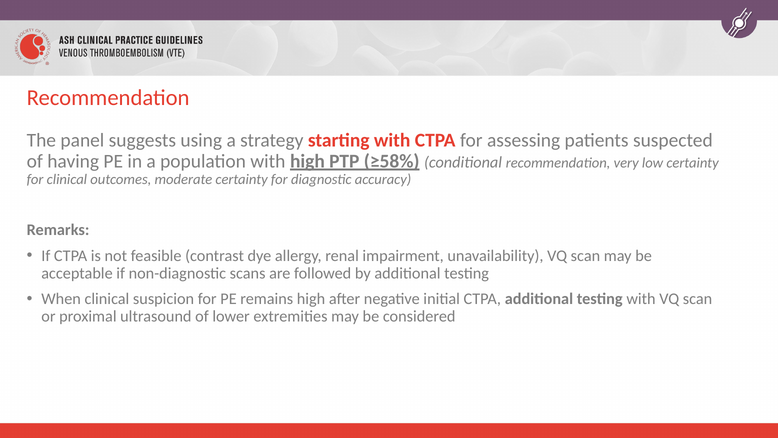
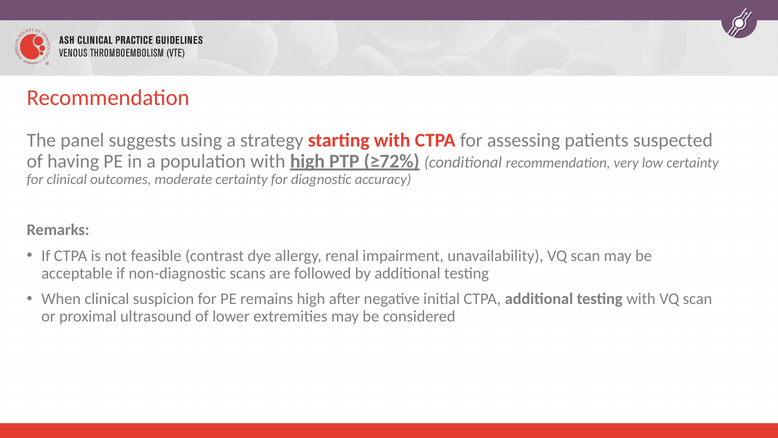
≥58%: ≥58% -> ≥72%
